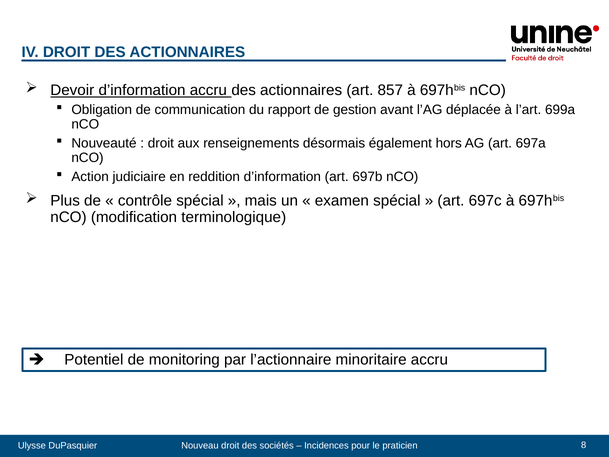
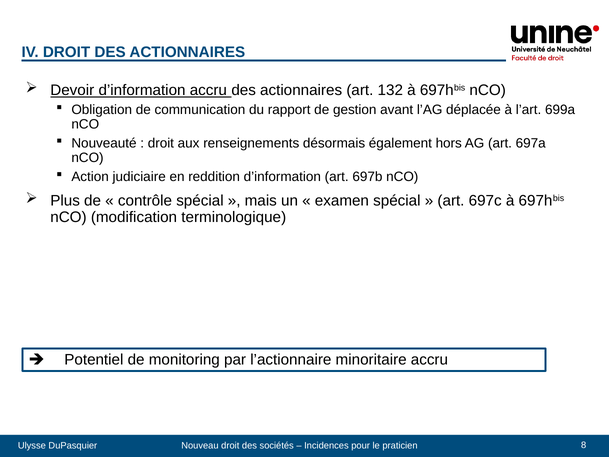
857: 857 -> 132
